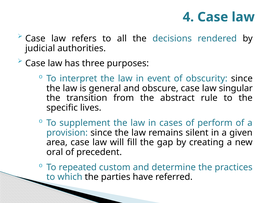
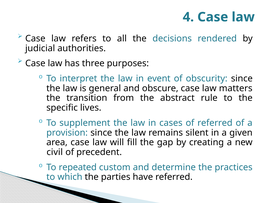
singular: singular -> matters
of perform: perform -> referred
oral: oral -> civil
